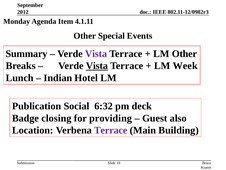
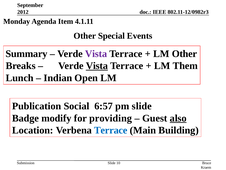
Week: Week -> Them
Hotel: Hotel -> Open
6:32: 6:32 -> 6:57
pm deck: deck -> slide
closing: closing -> modify
also underline: none -> present
Terrace at (111, 130) colour: purple -> blue
